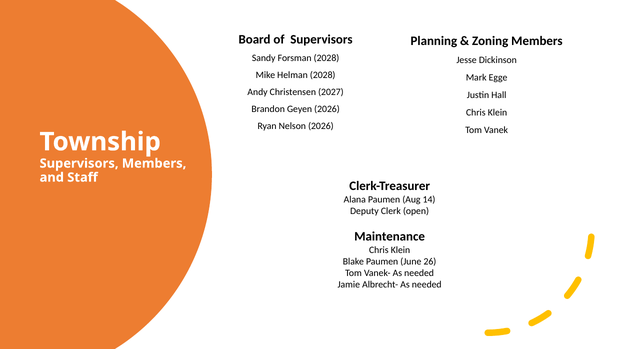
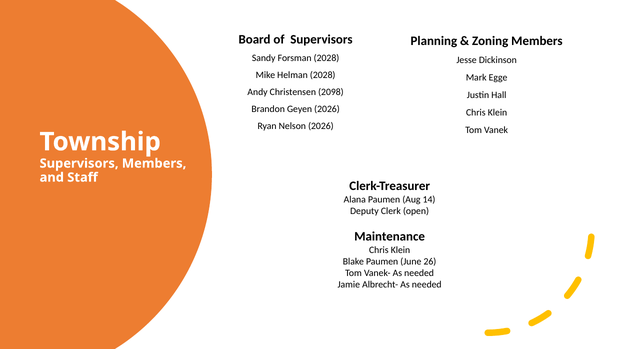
2027: 2027 -> 2098
